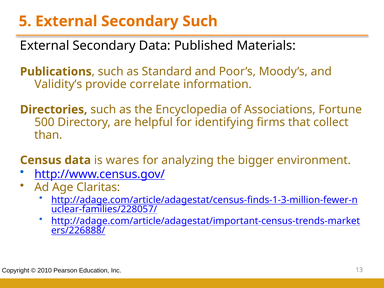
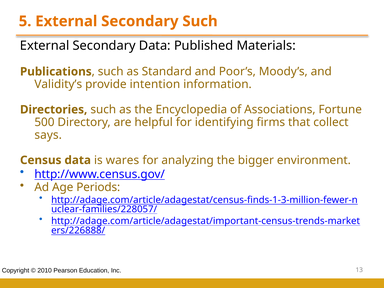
correlate: correlate -> intention
than: than -> says
Claritas: Claritas -> Periods
